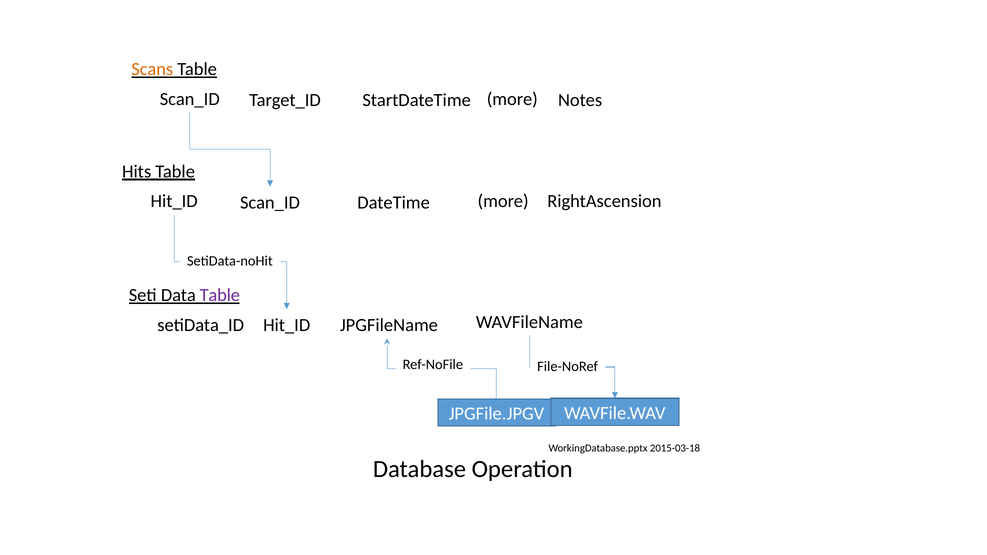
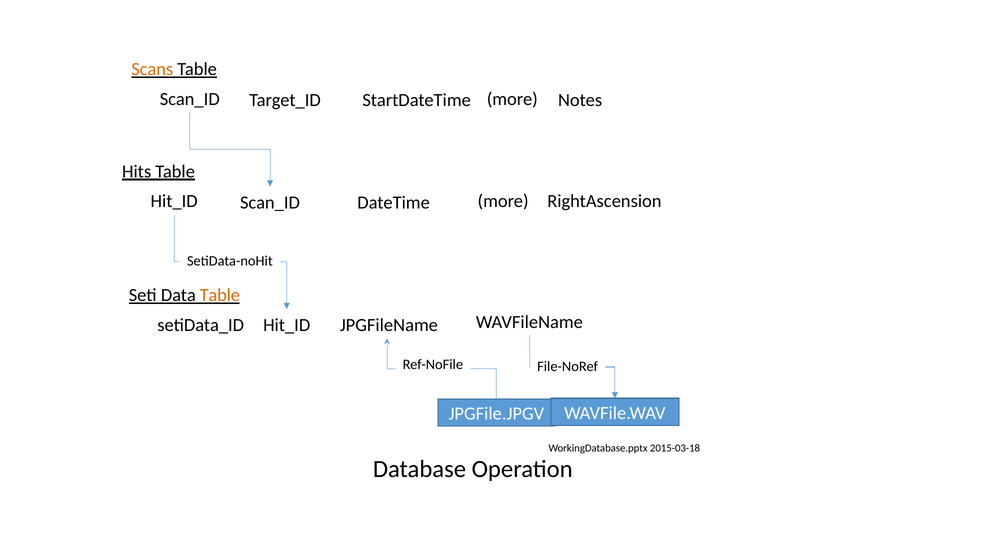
Table at (220, 295) colour: purple -> orange
